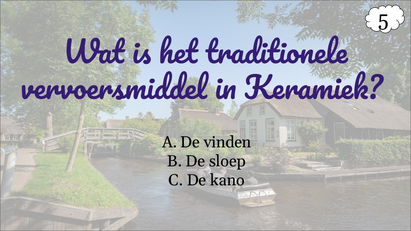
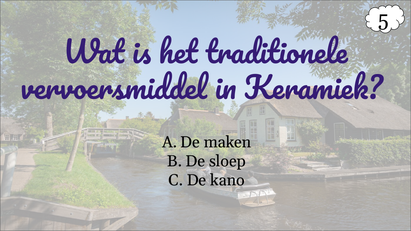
vinden: vinden -> maken
